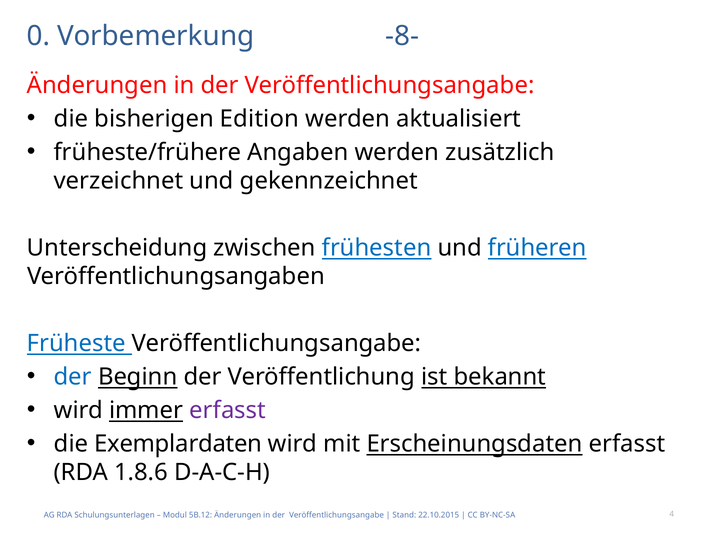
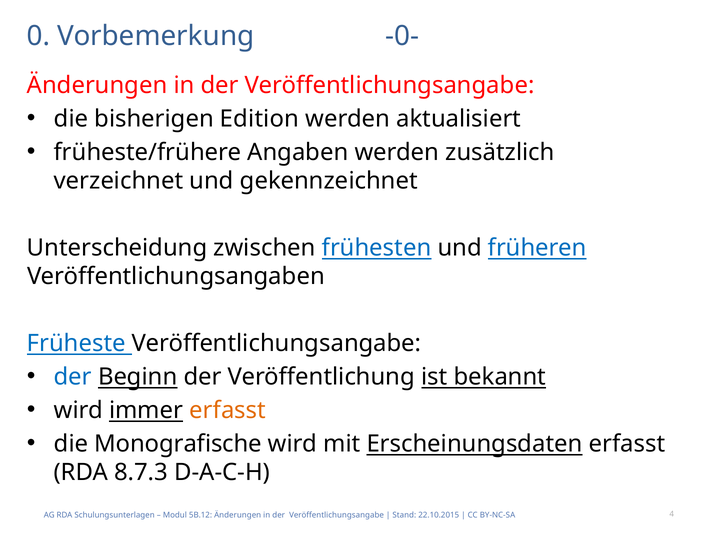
-8-: -8- -> -0-
erfasst at (228, 410) colour: purple -> orange
Exemplardaten: Exemplardaten -> Monografische
1.8.6: 1.8.6 -> 8.7.3
